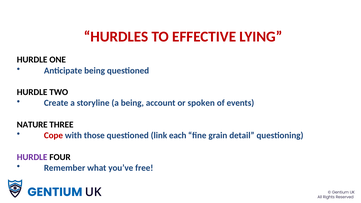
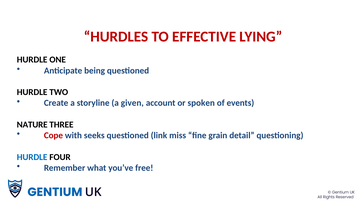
a being: being -> given
those: those -> seeks
each: each -> miss
HURDLE at (32, 157) colour: purple -> blue
